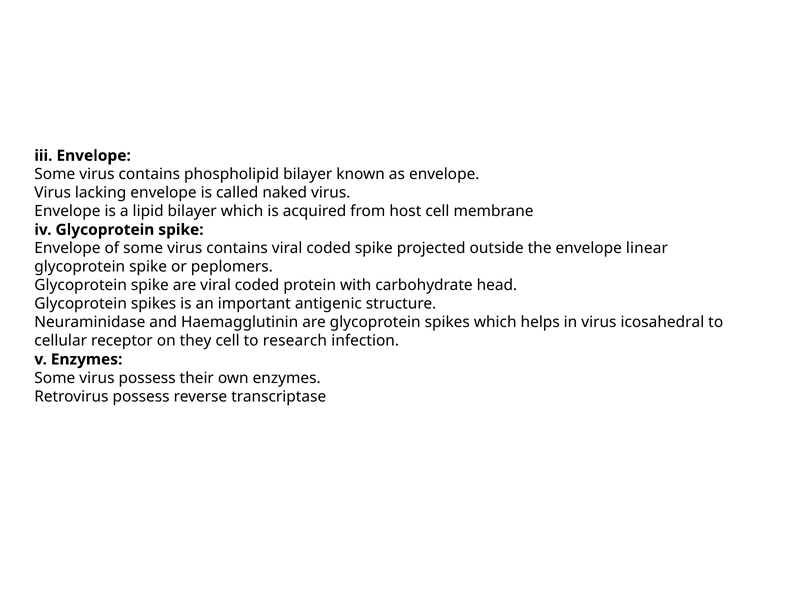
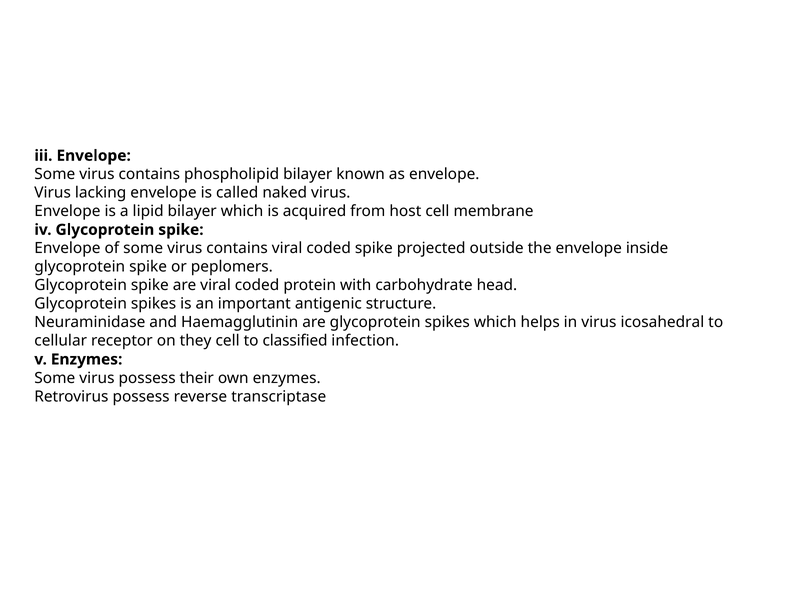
linear: linear -> inside
research: research -> classified
